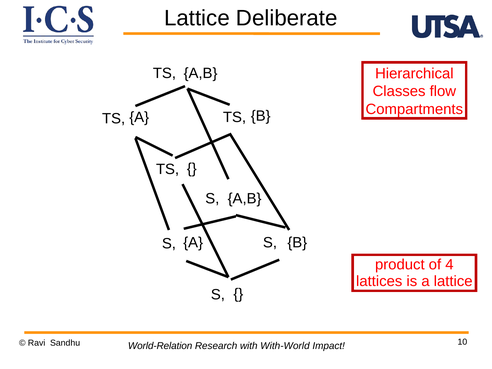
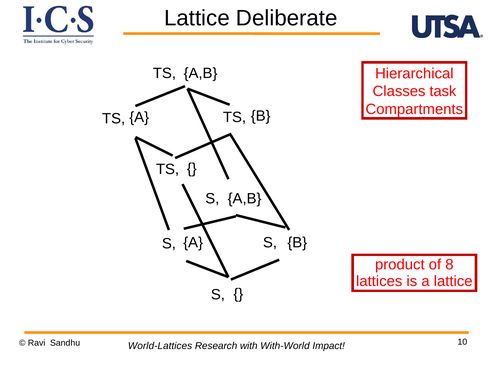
flow: flow -> task
4: 4 -> 8
World-Relation: World-Relation -> World-Lattices
